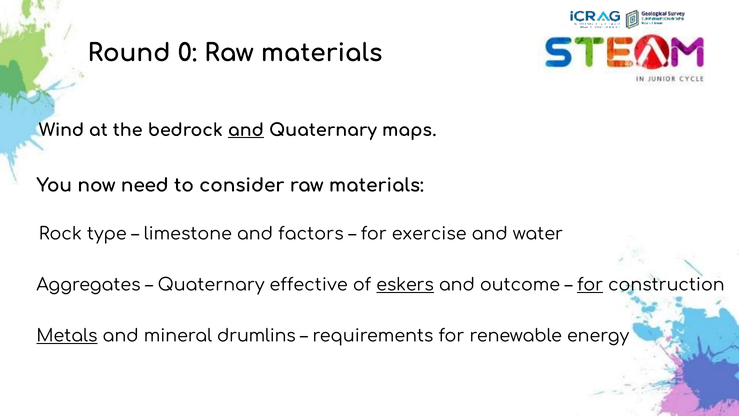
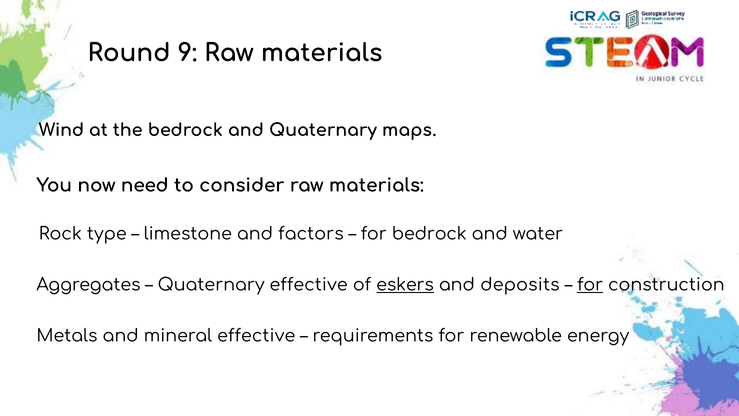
0: 0 -> 9
and at (246, 130) underline: present -> none
for exercise: exercise -> bedrock
outcome: outcome -> deposits
Metals underline: present -> none
mineral drumlins: drumlins -> effective
